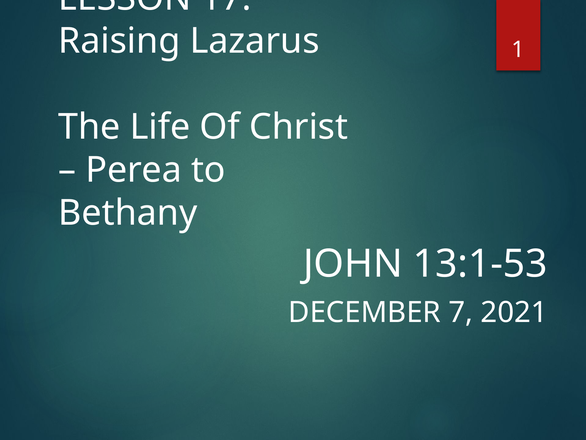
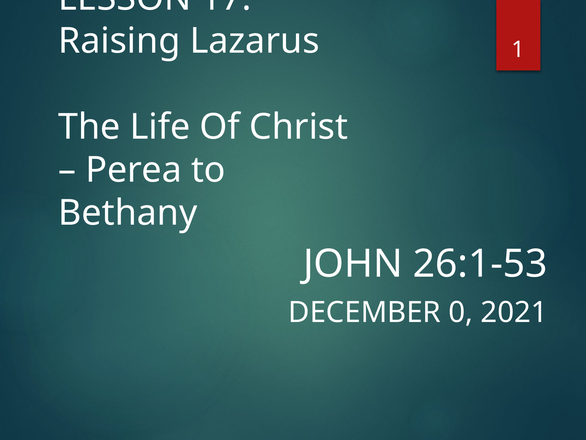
13:1-53: 13:1-53 -> 26:1-53
7: 7 -> 0
